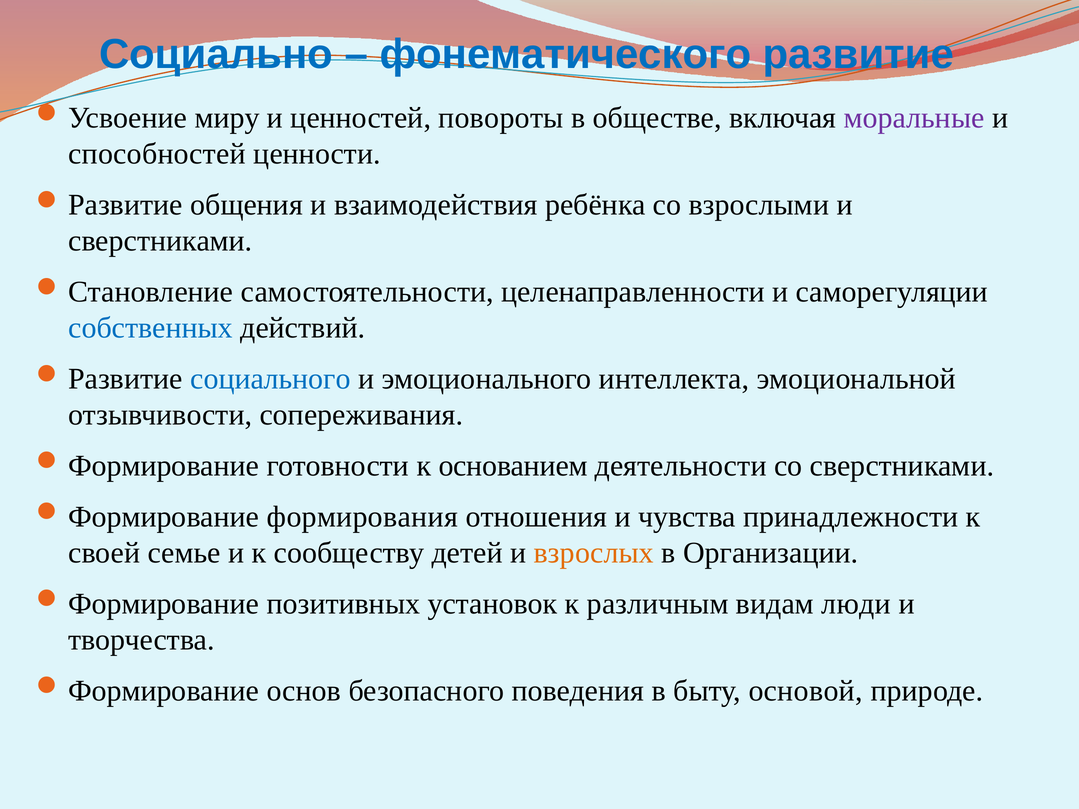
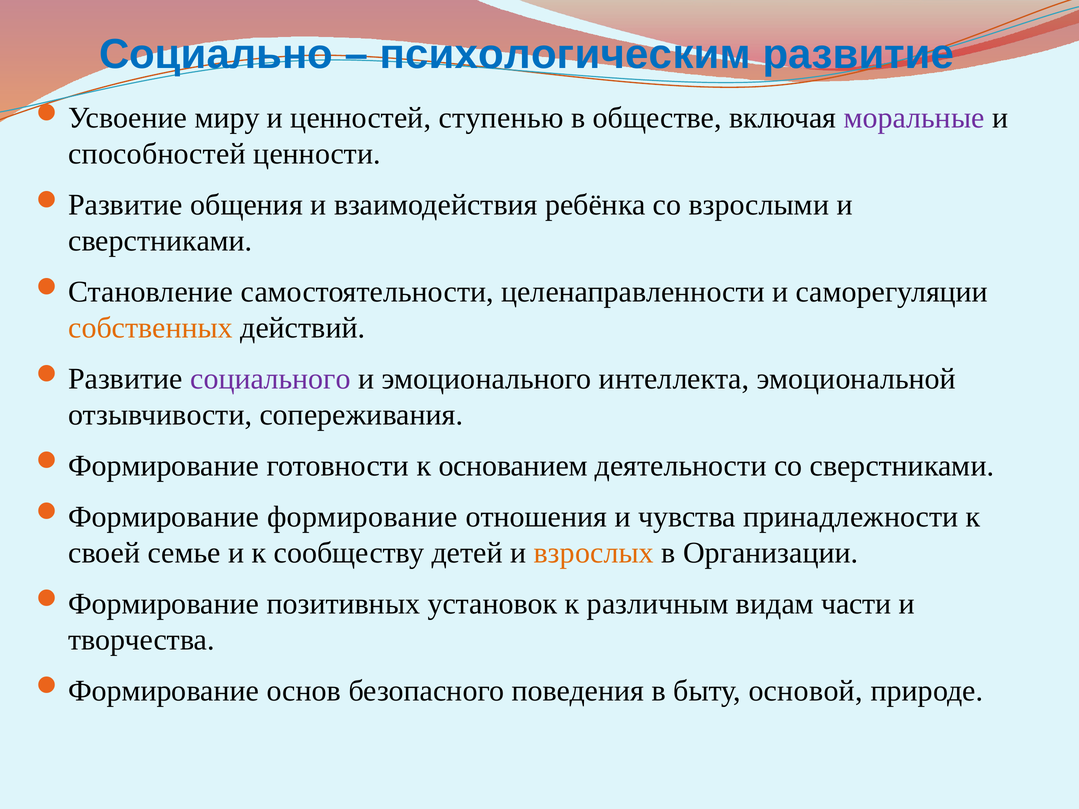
фонематического: фонематического -> психологическим
повороты: повороты -> ступенью
собственных colour: blue -> orange
социального colour: blue -> purple
формирования: формирования -> формирование
люди: люди -> части
